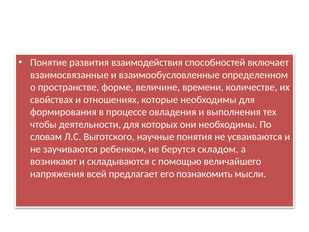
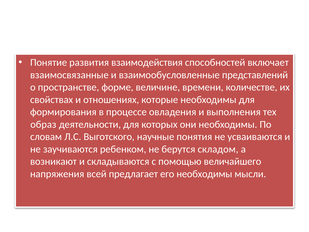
определенном: определенном -> представлений
чтобы: чтобы -> образ
его познакомить: познакомить -> необходимы
